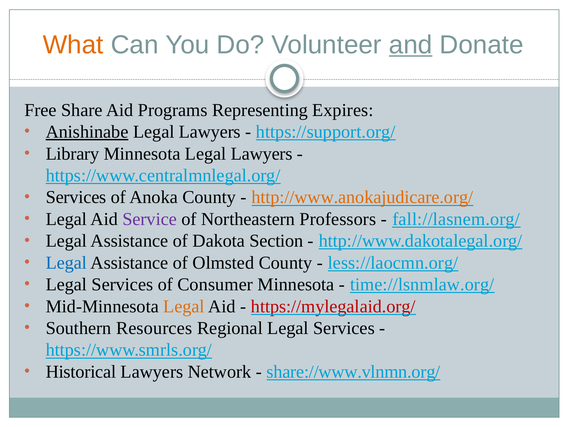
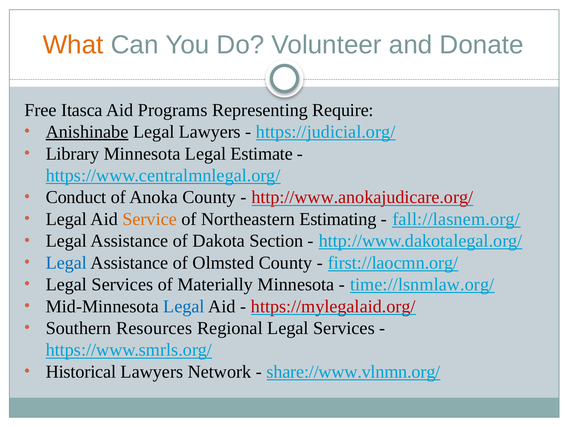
and underline: present -> none
Share: Share -> Itasca
Expires: Expires -> Require
https://support.org/: https://support.org/ -> https://judicial.org/
Minnesota Legal Lawyers: Lawyers -> Estimate
Services at (76, 197): Services -> Conduct
http://www.anokajudicare.org/ colour: orange -> red
Service colour: purple -> orange
Professors: Professors -> Estimating
less://laocmn.org/: less://laocmn.org/ -> first://laocmn.org/
Consumer: Consumer -> Materially
Legal at (184, 306) colour: orange -> blue
